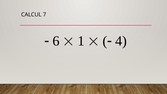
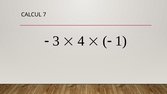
6: 6 -> 3
1: 1 -> 4
4: 4 -> 1
